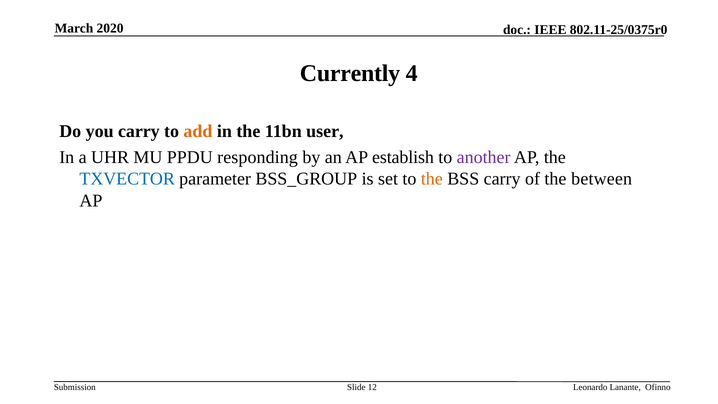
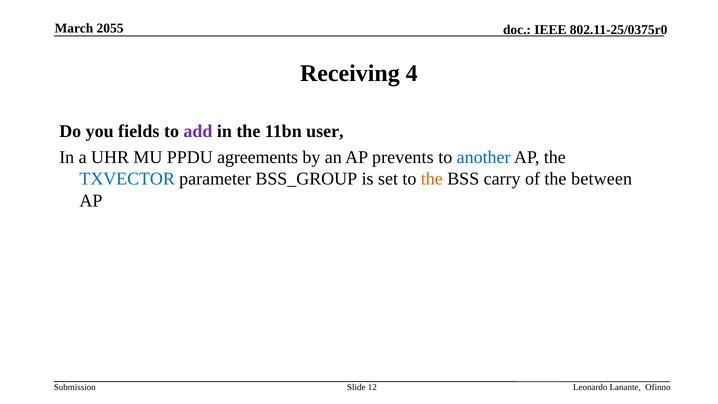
2020: 2020 -> 2055
Currently: Currently -> Receiving
you carry: carry -> fields
add colour: orange -> purple
responding: responding -> agreements
establish: establish -> prevents
another colour: purple -> blue
